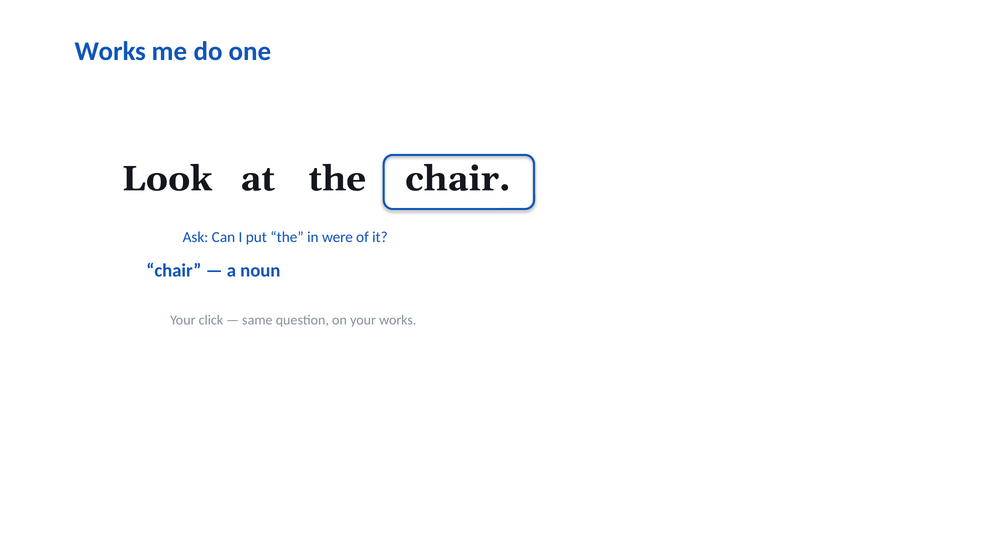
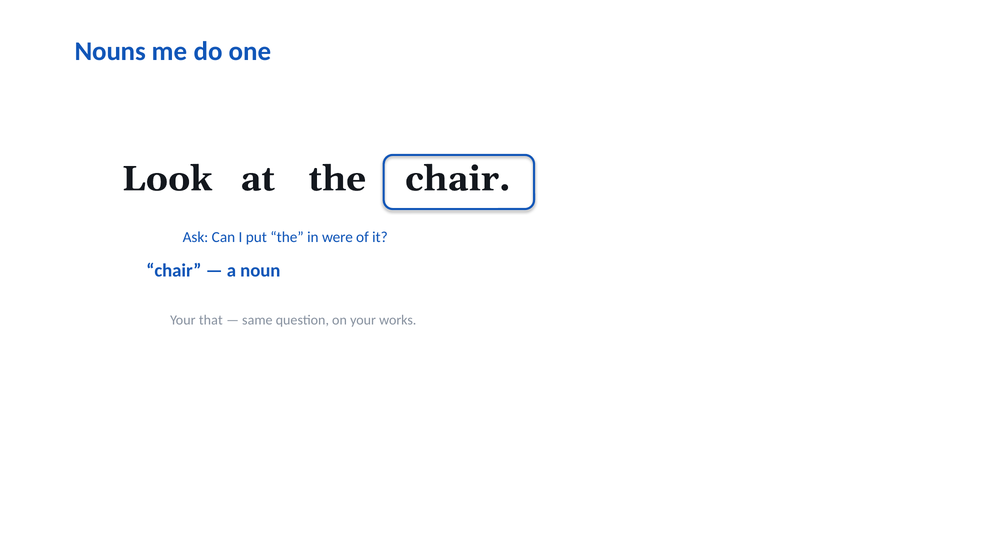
Works at (110, 52): Works -> Nouns
click: click -> that
